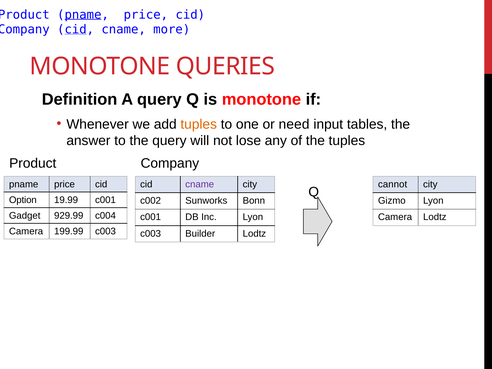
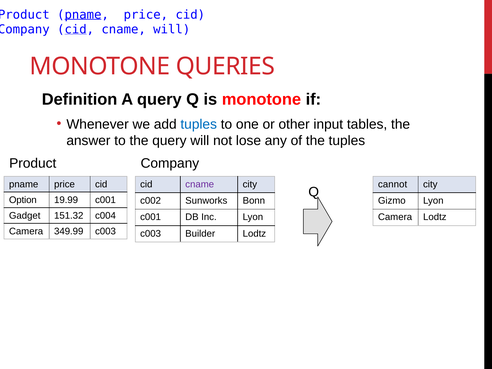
cname more: more -> will
tuples at (199, 124) colour: orange -> blue
need: need -> other
929.99: 929.99 -> 151.32
199.99: 199.99 -> 349.99
